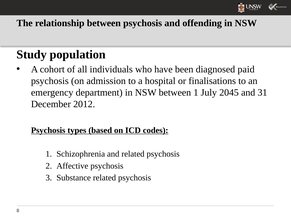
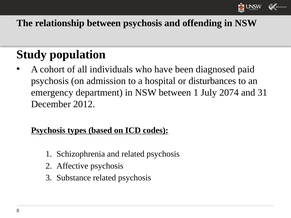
finalisations: finalisations -> disturbances
2045: 2045 -> 2074
